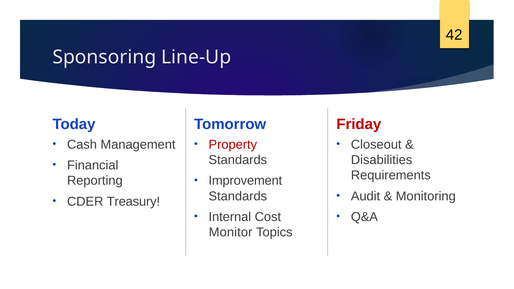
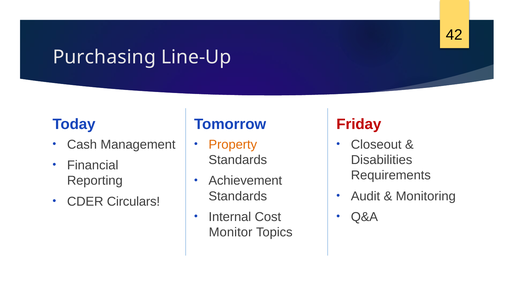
Sponsoring: Sponsoring -> Purchasing
Property colour: red -> orange
Improvement: Improvement -> Achievement
Treasury: Treasury -> Circulars
